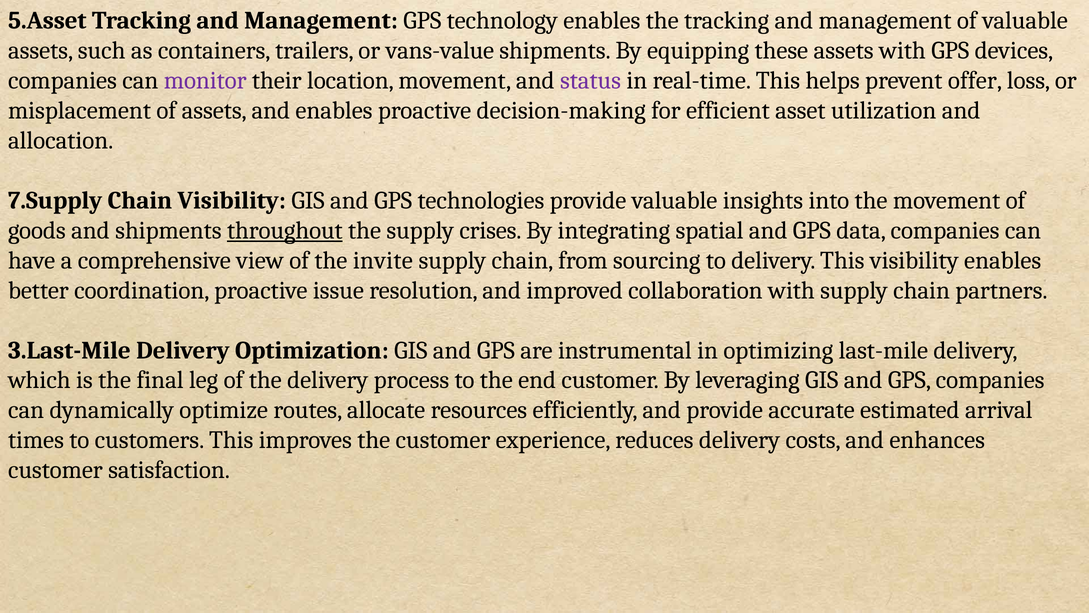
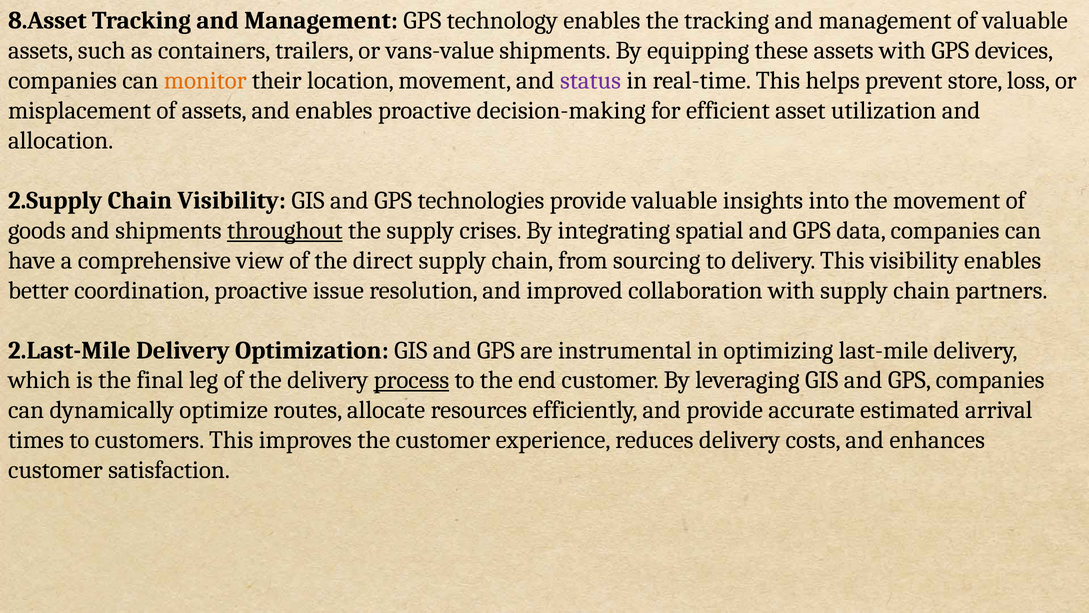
5.Asset: 5.Asset -> 8.Asset
monitor colour: purple -> orange
offer: offer -> store
7.Supply: 7.Supply -> 2.Supply
invite: invite -> direct
3.Last-Mile: 3.Last-Mile -> 2.Last-Mile
process underline: none -> present
